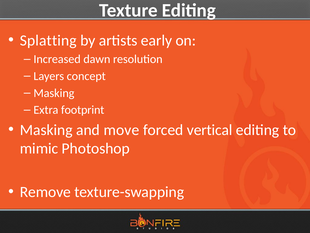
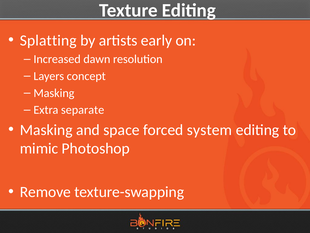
footprint: footprint -> separate
move: move -> space
vertical: vertical -> system
